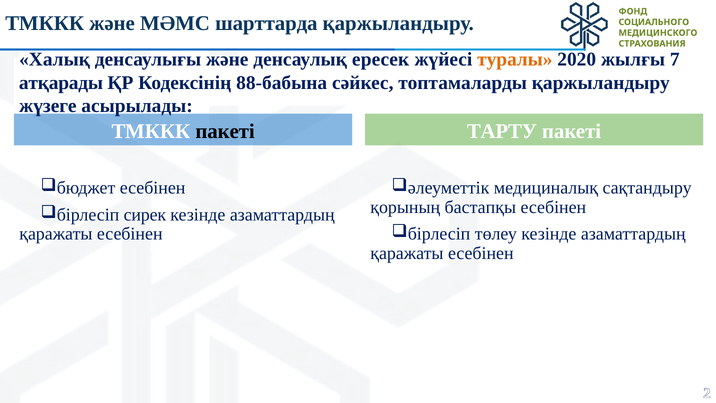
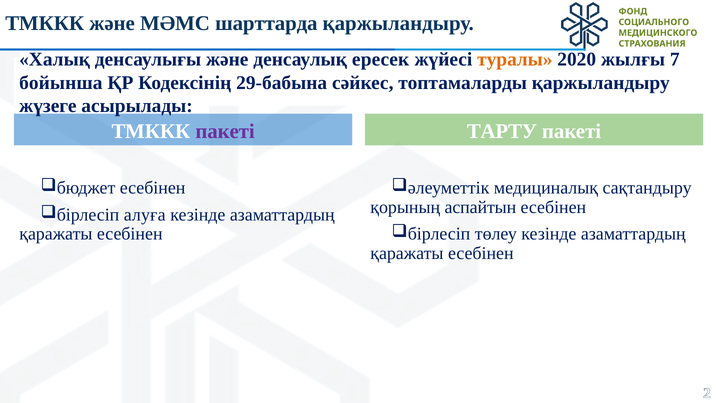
атқарады: атқарады -> бойынша
88-бабына: 88-бабына -> 29-бабына
пакеті at (225, 131) colour: black -> purple
бастапқы: бастапқы -> аспайтын
сирек: сирек -> алуға
